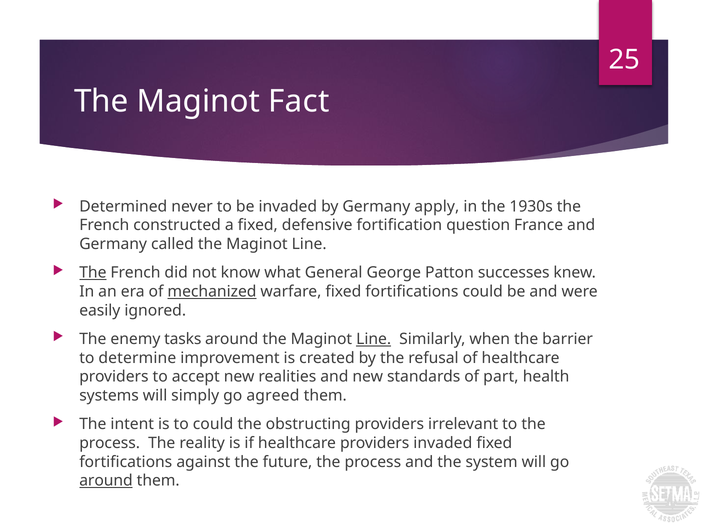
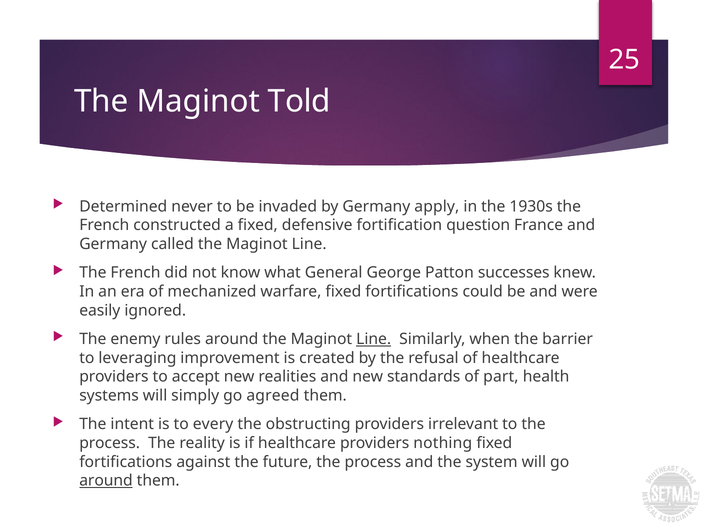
Fact: Fact -> Told
The at (93, 273) underline: present -> none
mechanized underline: present -> none
tasks: tasks -> rules
determine: determine -> leveraging
to could: could -> every
providers invaded: invaded -> nothing
